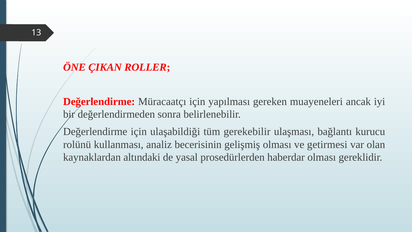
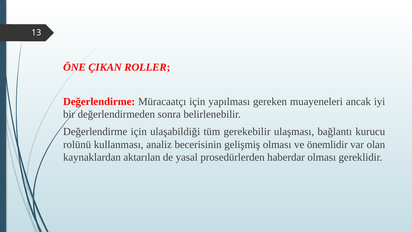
getirmesi: getirmesi -> önemlidir
altındaki: altındaki -> aktarılan
